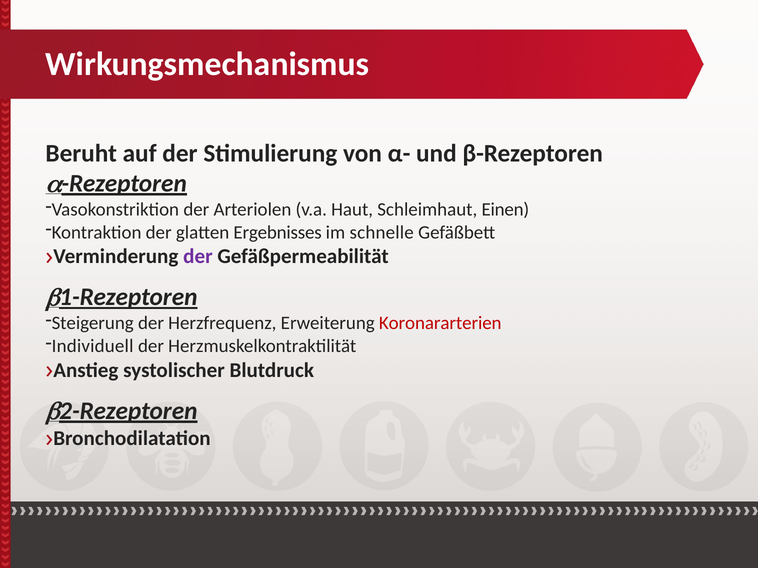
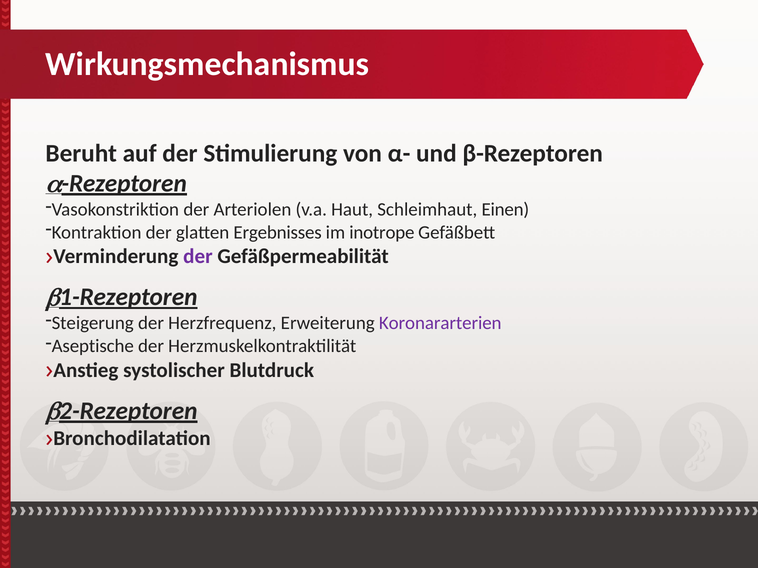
schnelle: schnelle -> inotrope
Koronararterien colour: red -> purple
Individuell: Individuell -> Aseptische
